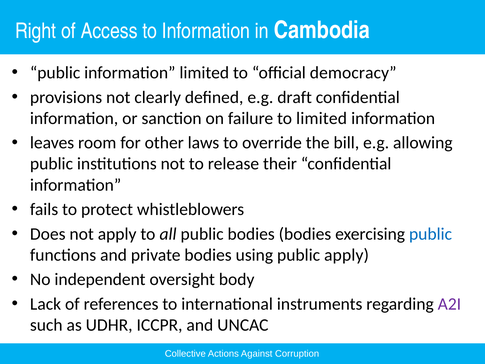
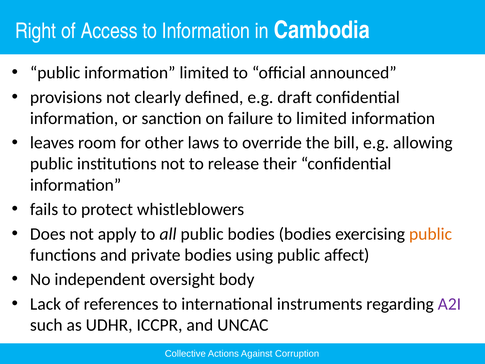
democracy: democracy -> announced
public at (431, 234) colour: blue -> orange
public apply: apply -> affect
